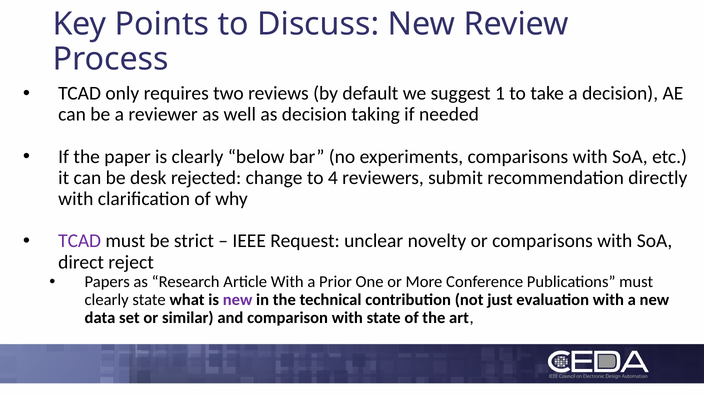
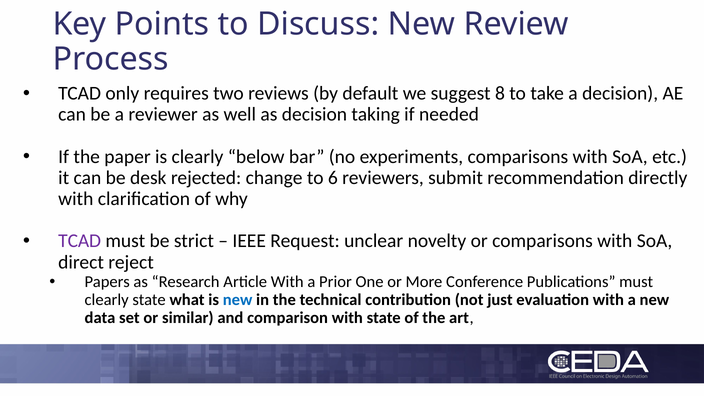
1: 1 -> 8
4: 4 -> 6
new at (238, 300) colour: purple -> blue
